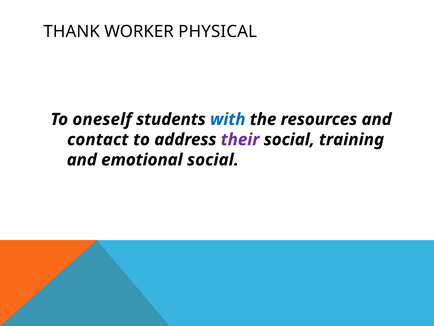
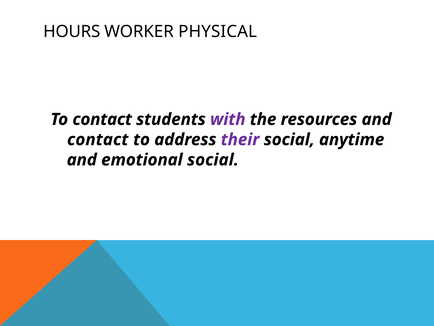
THANK: THANK -> HOURS
To oneself: oneself -> contact
with colour: blue -> purple
training: training -> anytime
